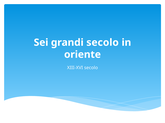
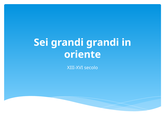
grandi secolo: secolo -> grandi
